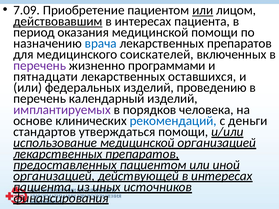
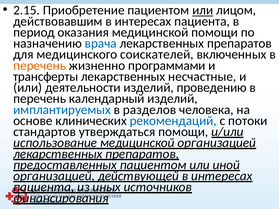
7.09: 7.09 -> 2.15
действовавшим underline: present -> none
перечень at (40, 66) colour: purple -> orange
пятнадцати: пятнадцати -> трансферты
оставшихся: оставшихся -> несчастные
федеральных: федеральных -> деятельности
имплантируемых colour: purple -> blue
порядков: порядков -> разделов
деньги: деньги -> потоки
